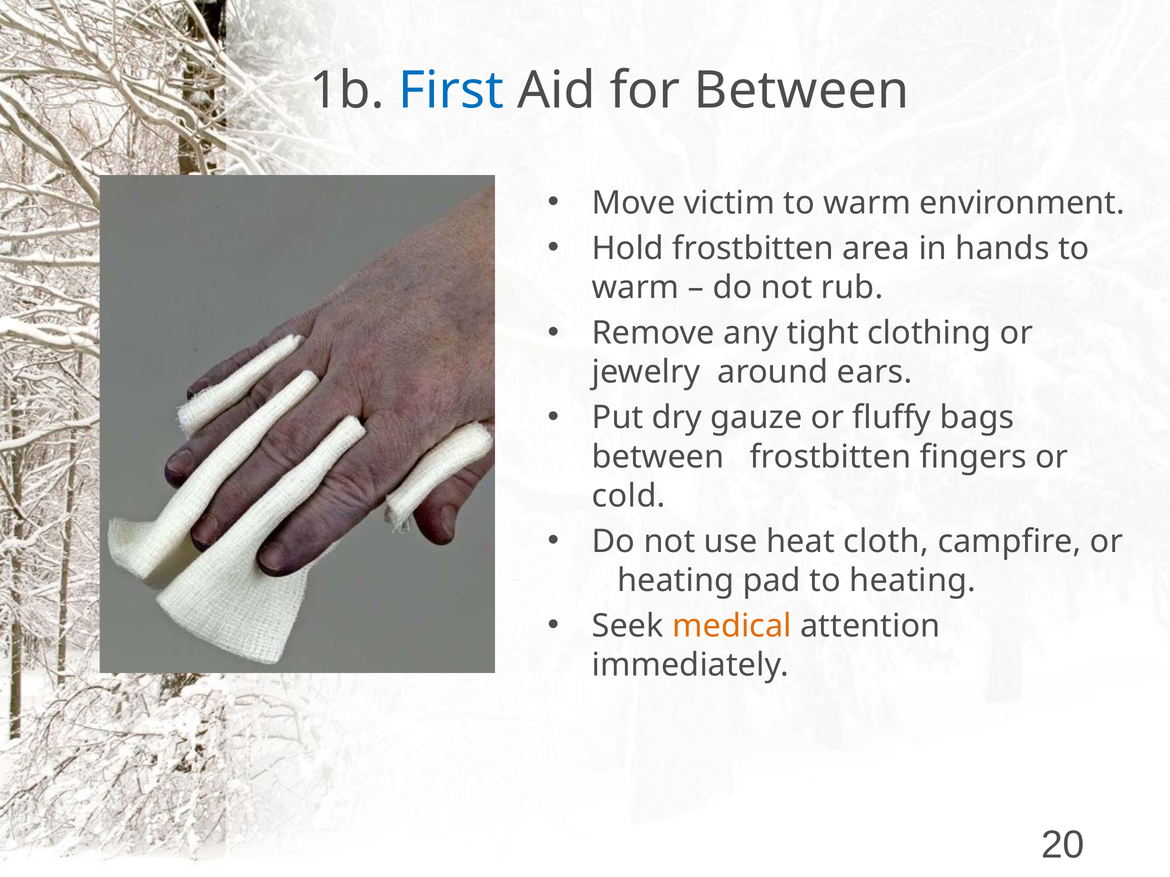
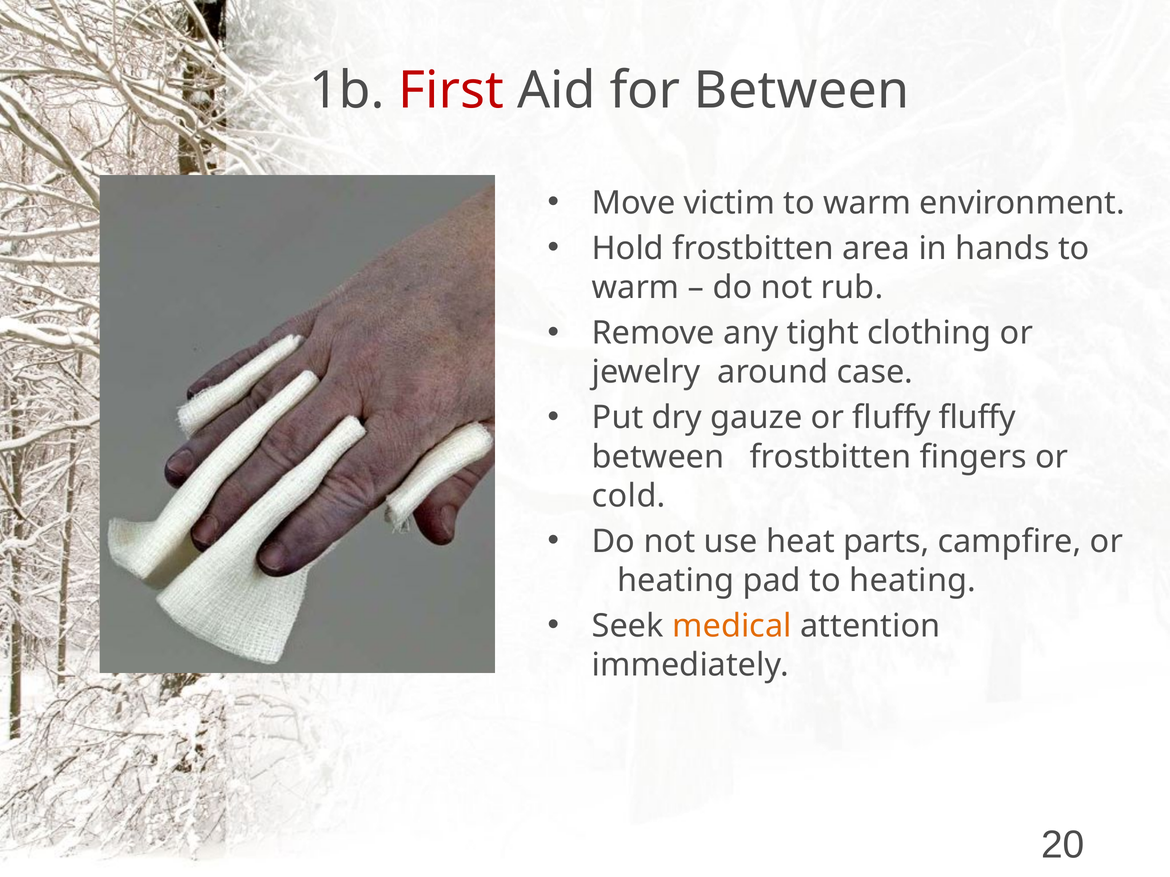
First colour: blue -> red
ears: ears -> case
fluffy bags: bags -> fluffy
cloth: cloth -> parts
